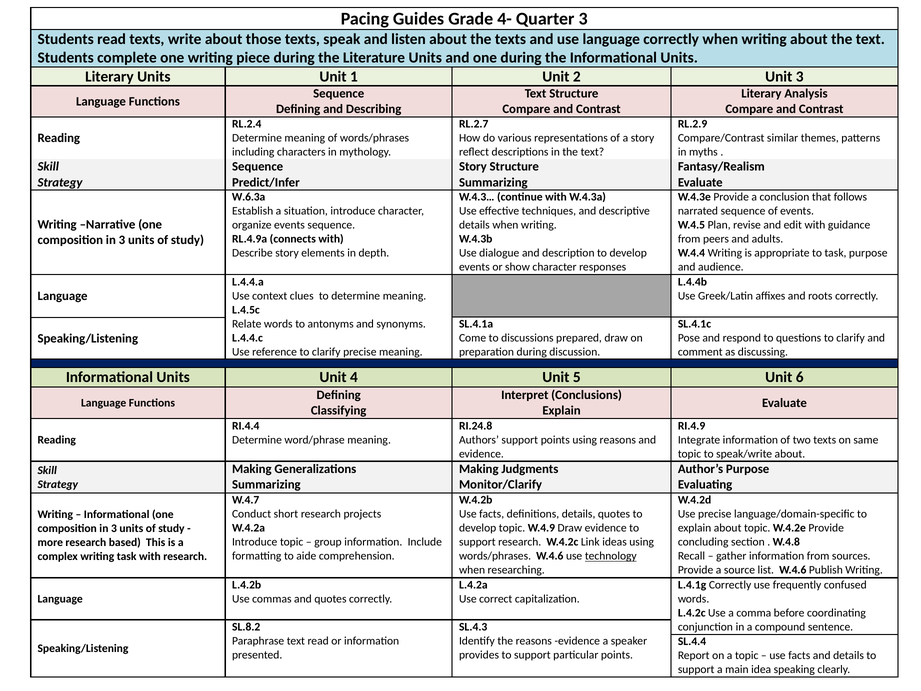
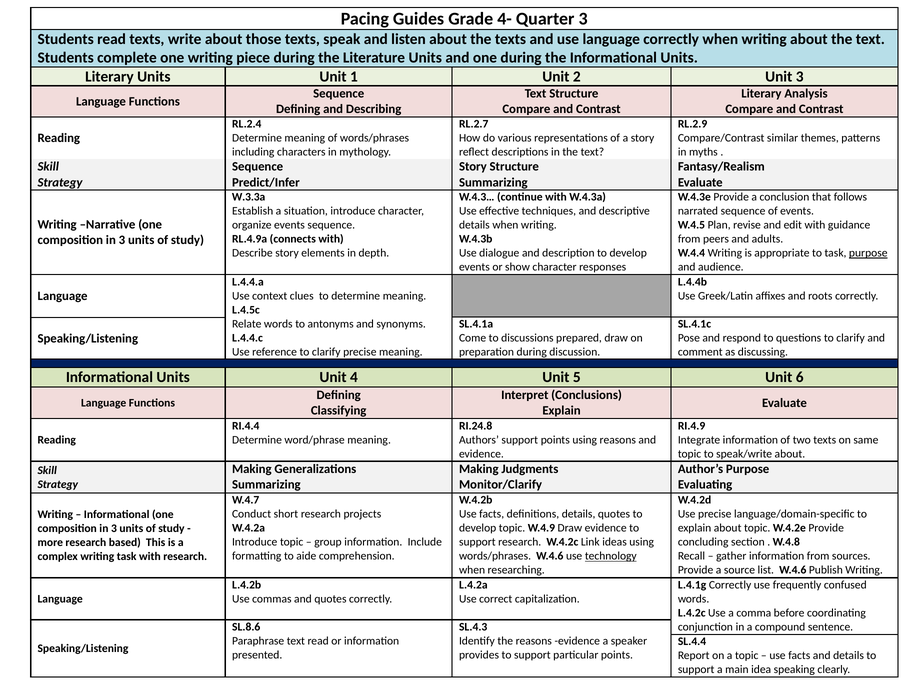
W.6.3a: W.6.3a -> W.3.3a
purpose at (868, 253) underline: none -> present
SL.8.2: SL.8.2 -> SL.8.6
